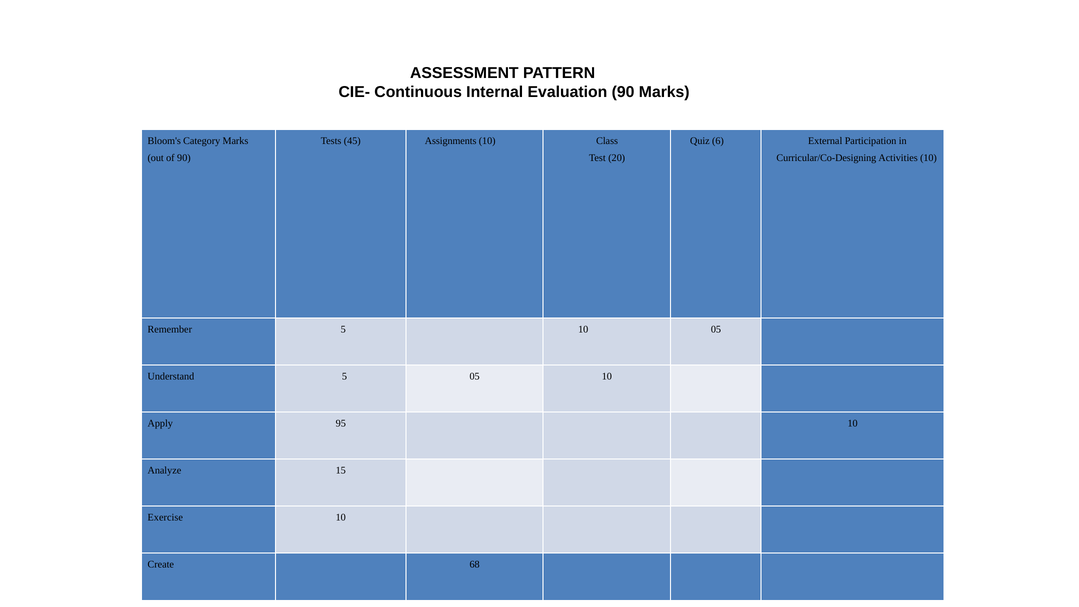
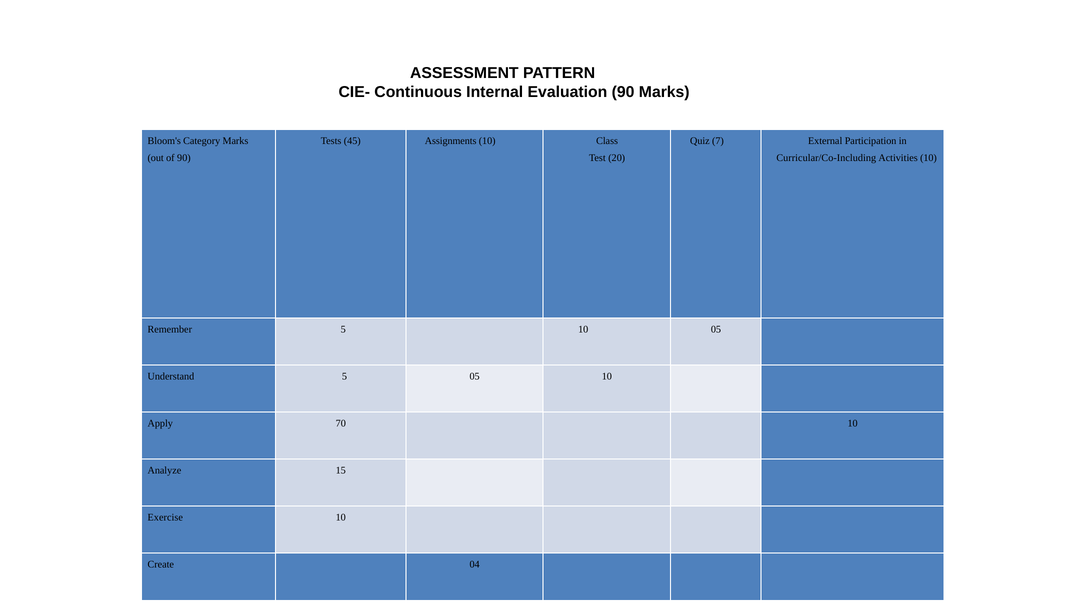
6: 6 -> 7
Curricular/Co-Designing: Curricular/Co-Designing -> Curricular/Co-Including
95: 95 -> 70
68: 68 -> 04
